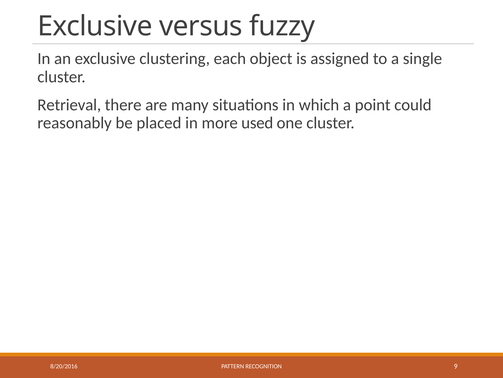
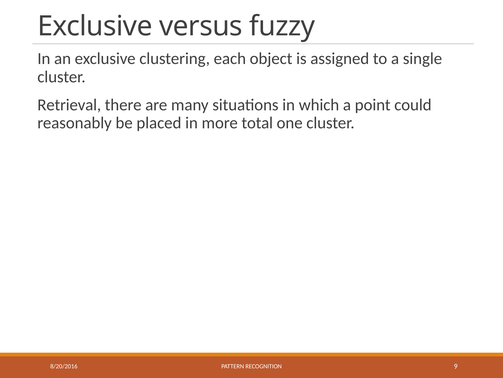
used: used -> total
